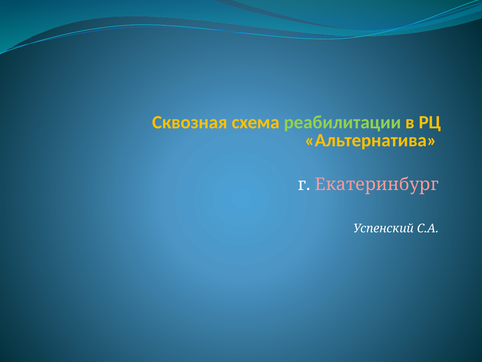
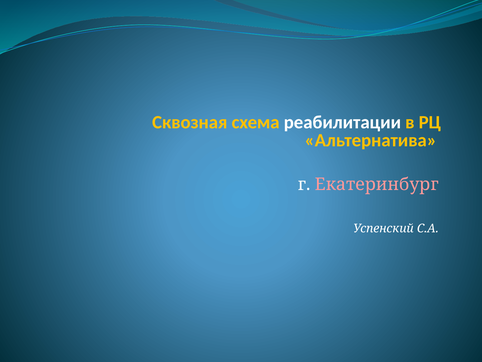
реабилитации colour: light green -> white
